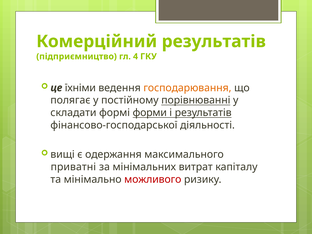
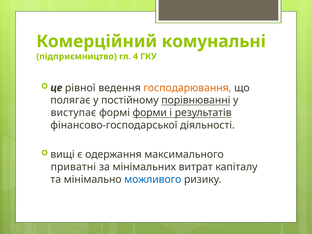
Комерційний результатів: результатів -> комунальні
їхніми: їхніми -> рівної
складати: складати -> виступає
можливого colour: red -> blue
